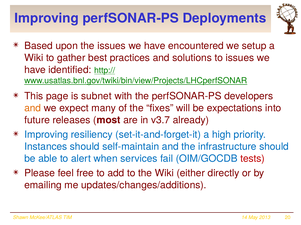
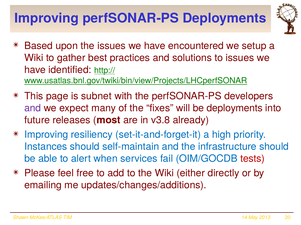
and at (33, 109) colour: orange -> purple
be expectations: expectations -> deployments
v3.7: v3.7 -> v3.8
